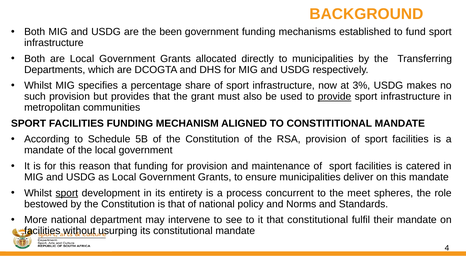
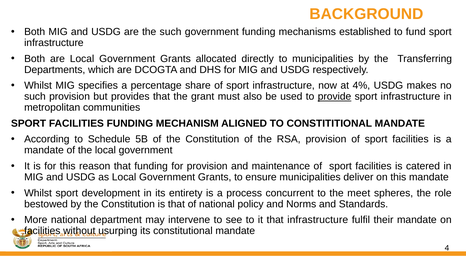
the been: been -> such
3%: 3% -> 4%
sport at (67, 193) underline: present -> none
that constitutional: constitutional -> infrastructure
